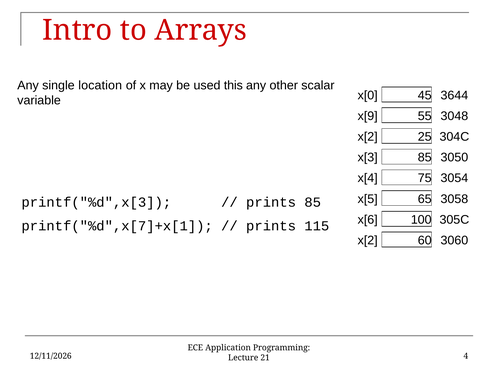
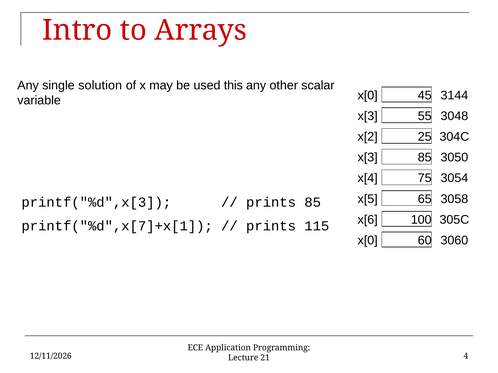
location: location -> solution
3644: 3644 -> 3144
x[9 at (368, 116): x[9 -> x[3
x[2 at (368, 241): x[2 -> x[0
